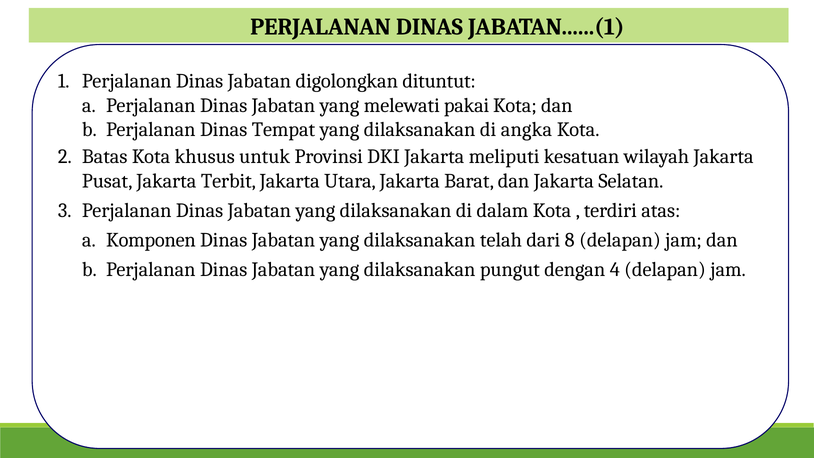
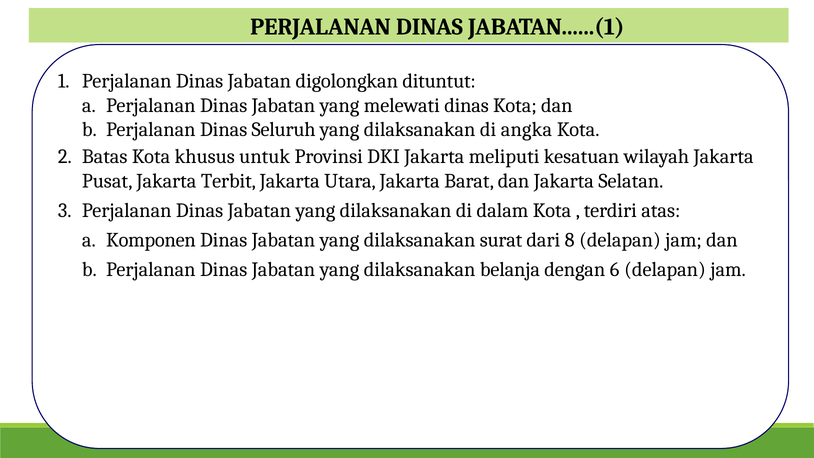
melewati pakai: pakai -> dinas
Tempat: Tempat -> Seluruh
telah: telah -> surat
pungut: pungut -> belanja
4: 4 -> 6
